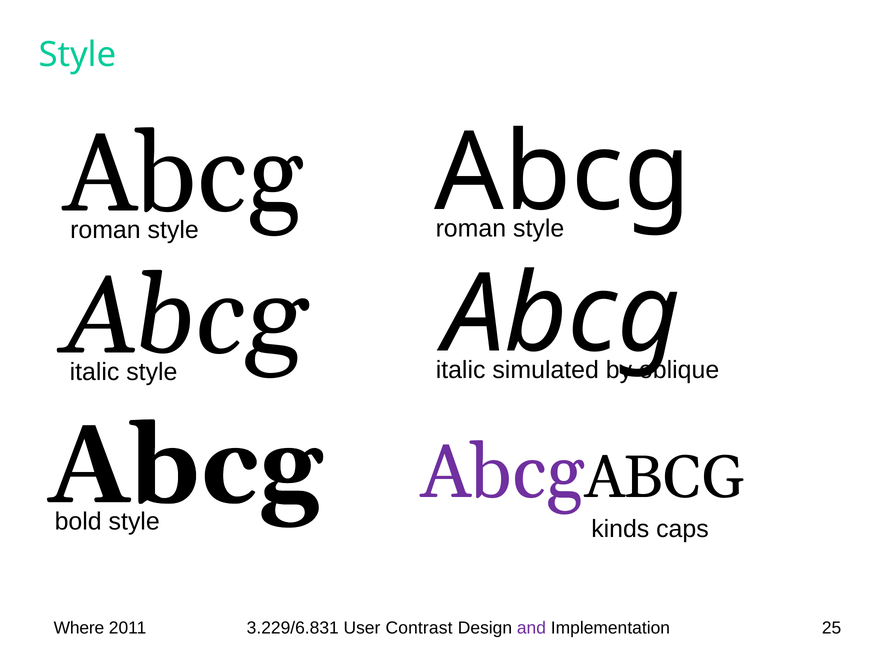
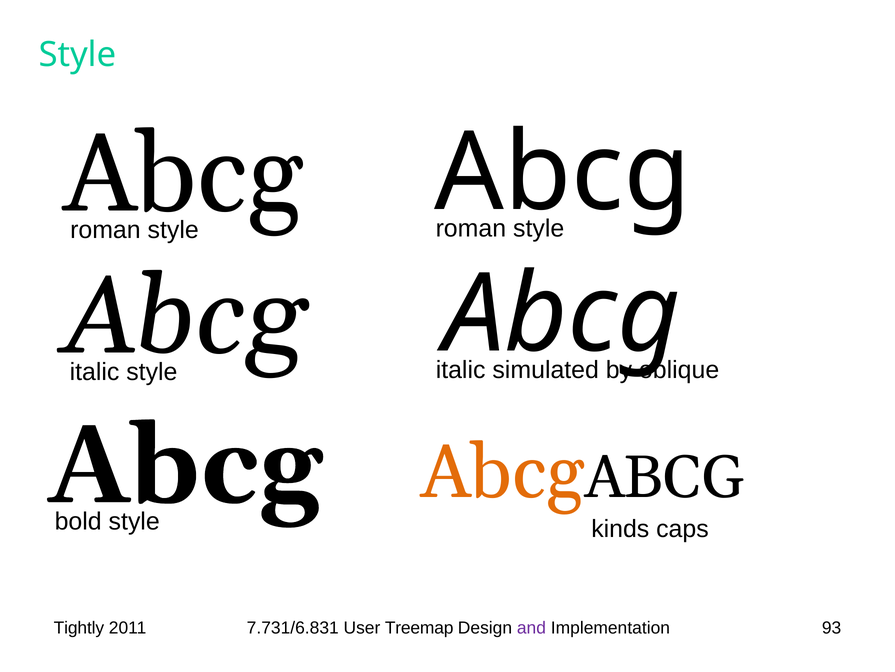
Abcg at (503, 472) colour: purple -> orange
Where: Where -> Tightly
3.229/6.831: 3.229/6.831 -> 7.731/6.831
Contrast: Contrast -> Treemap
25: 25 -> 93
